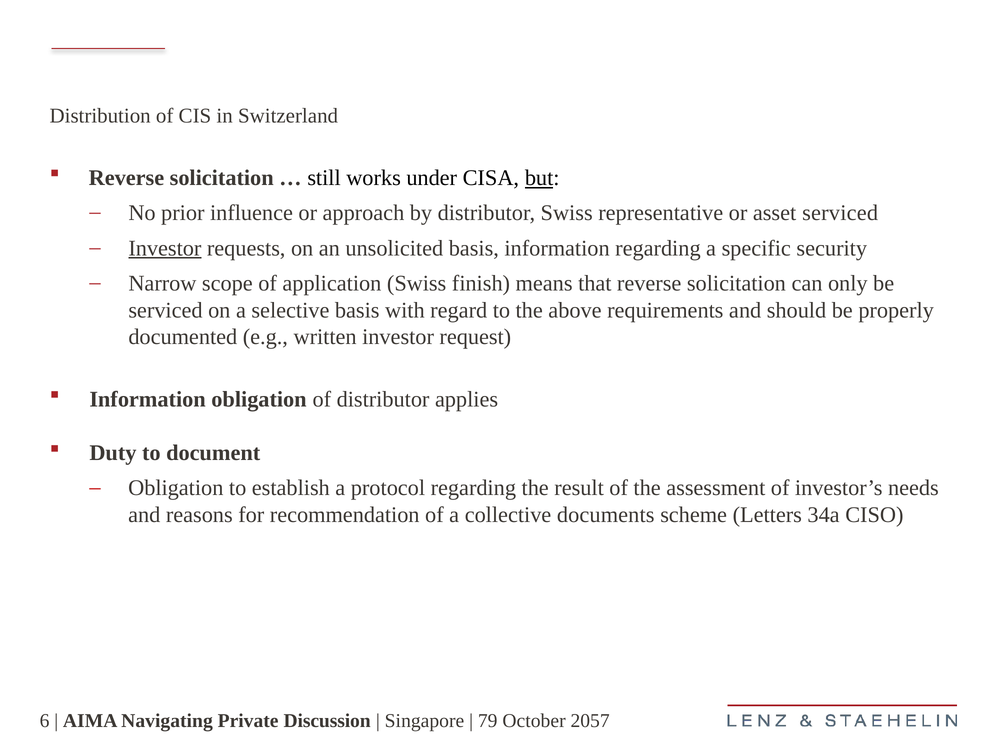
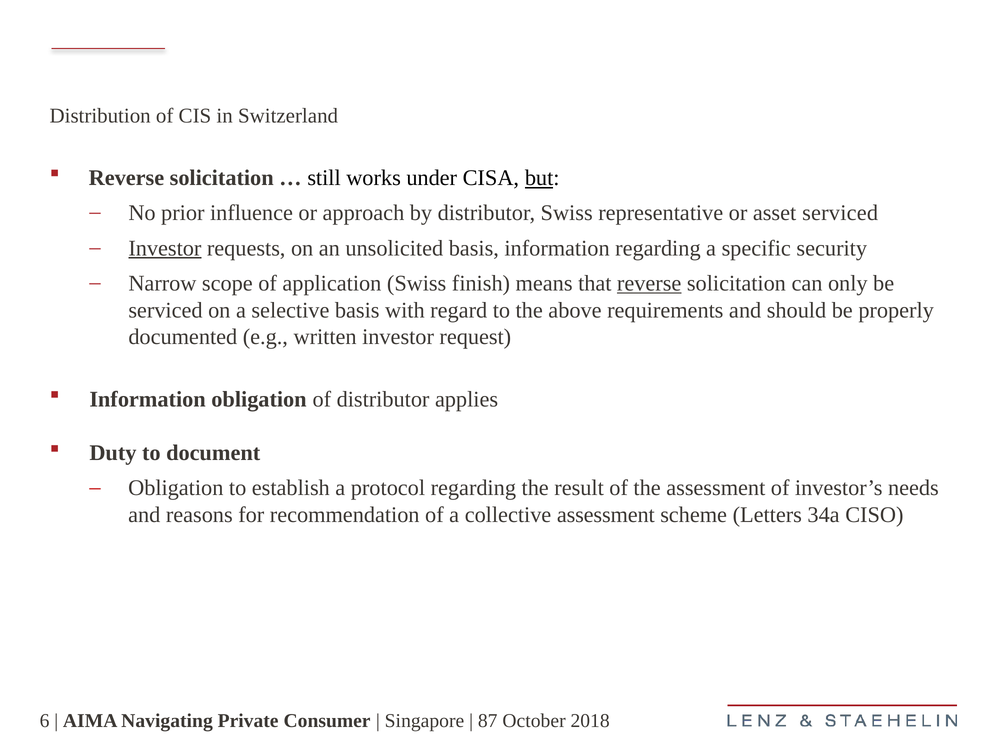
reverse at (649, 284) underline: none -> present
collective documents: documents -> assessment
Discussion: Discussion -> Consumer
79: 79 -> 87
2057: 2057 -> 2018
